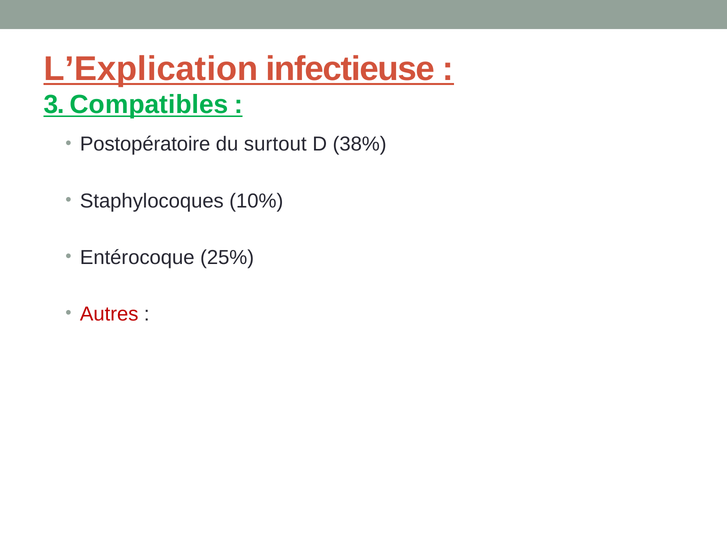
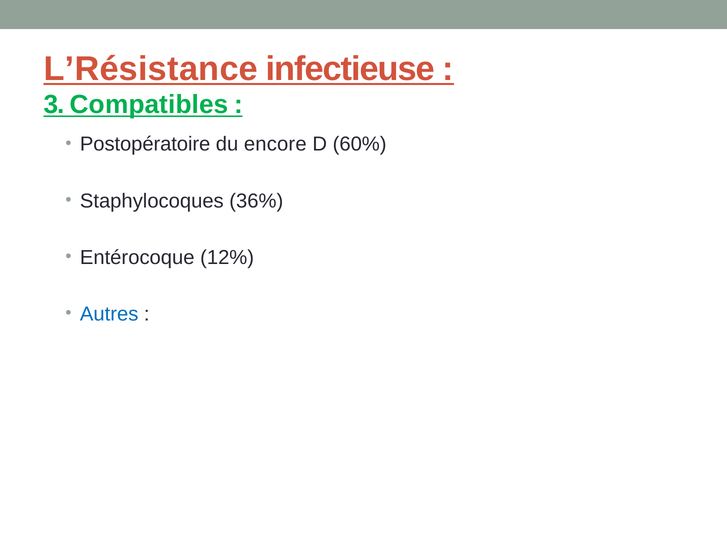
L’Explication: L’Explication -> L’Résistance
surtout: surtout -> encore
38%: 38% -> 60%
10%: 10% -> 36%
25%: 25% -> 12%
Autres colour: red -> blue
